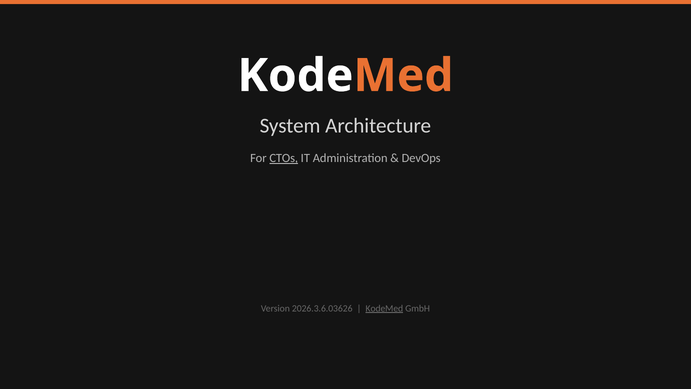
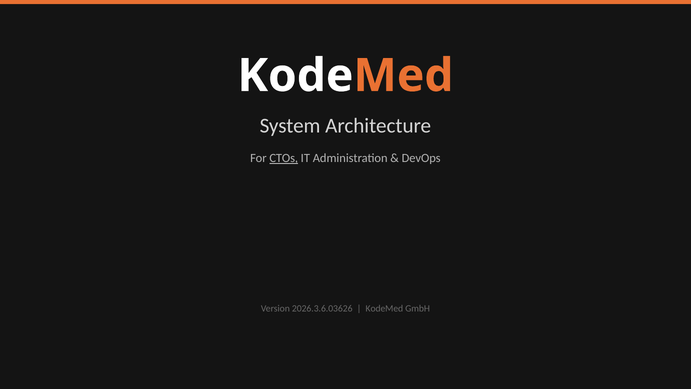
KodeMed at (384, 308) underline: present -> none
